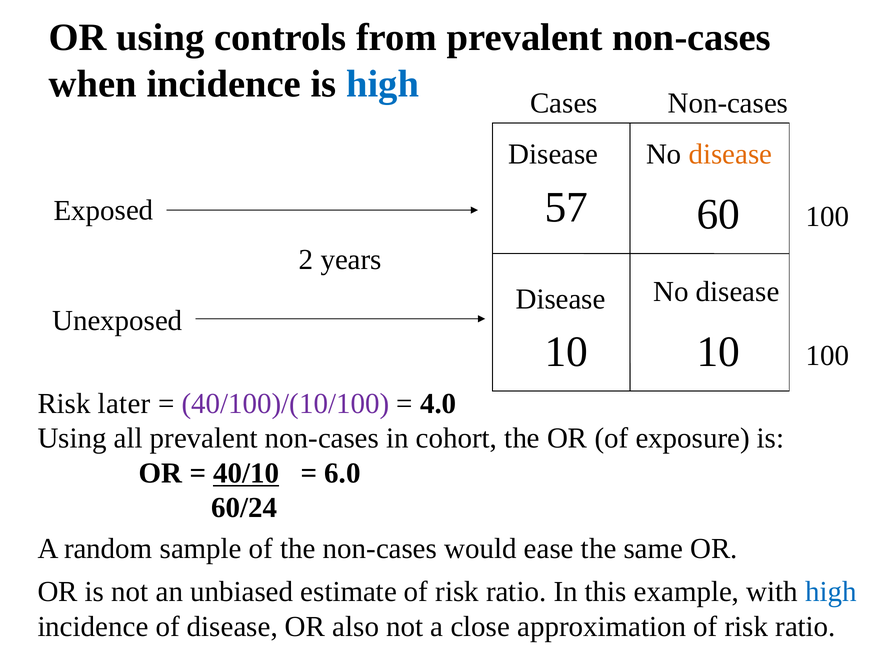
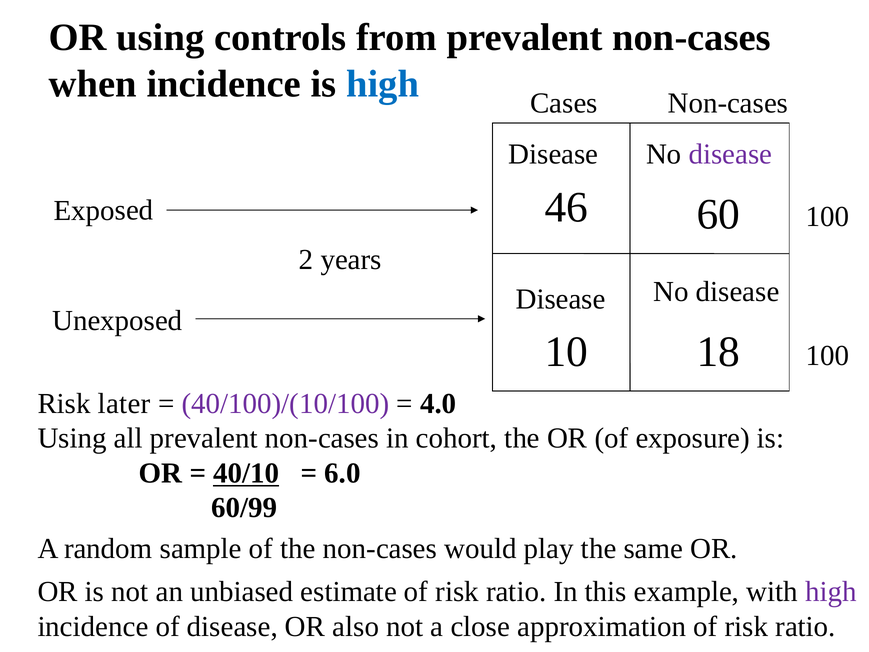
disease at (730, 154) colour: orange -> purple
57: 57 -> 46
10 10: 10 -> 18
60/24: 60/24 -> 60/99
ease: ease -> play
high at (831, 592) colour: blue -> purple
